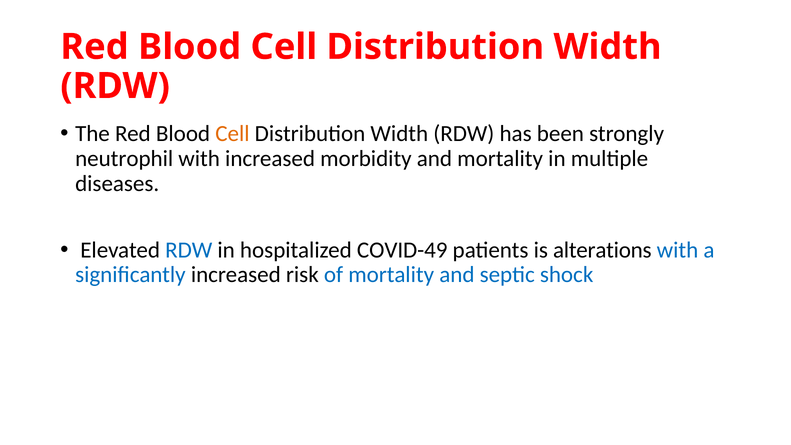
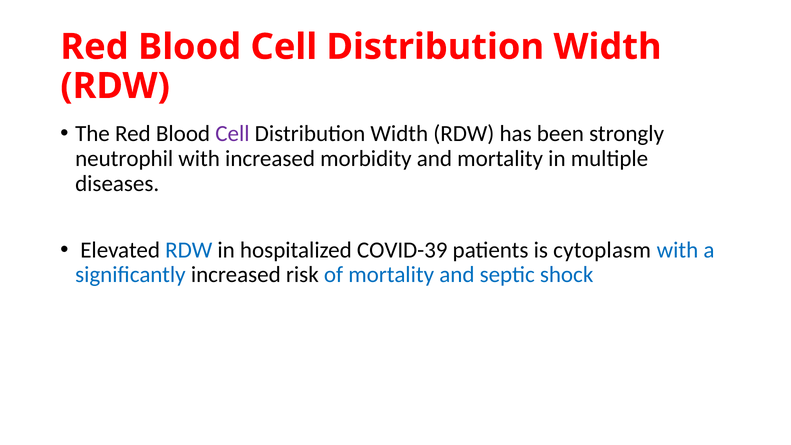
Cell at (232, 134) colour: orange -> purple
COVID-49: COVID-49 -> COVID-39
alterations: alterations -> cytoplasm
